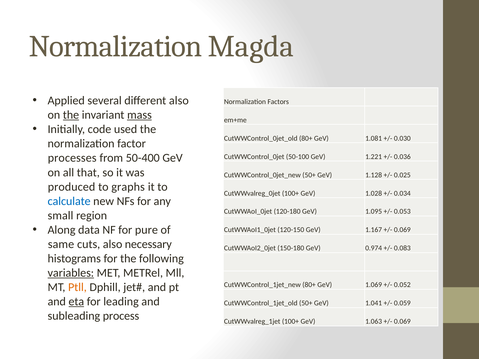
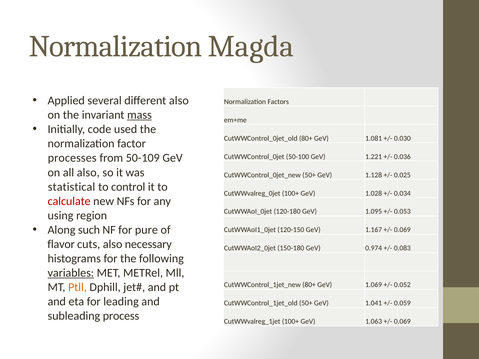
the at (71, 115) underline: present -> none
50-400: 50-400 -> 50-109
all that: that -> also
produced: produced -> statistical
graphs: graphs -> control
calculate colour: blue -> red
small: small -> using
data: data -> such
same: same -> flavor
eta underline: present -> none
